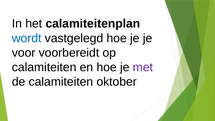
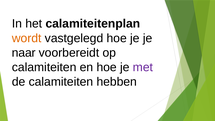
wordt colour: blue -> orange
voor: voor -> naar
oktober: oktober -> hebben
